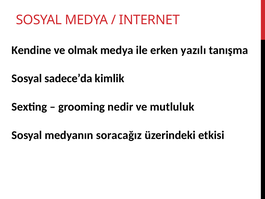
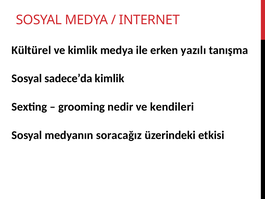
Kendine: Kendine -> Kültürel
ve olmak: olmak -> kimlik
mutluluk: mutluluk -> kendileri
